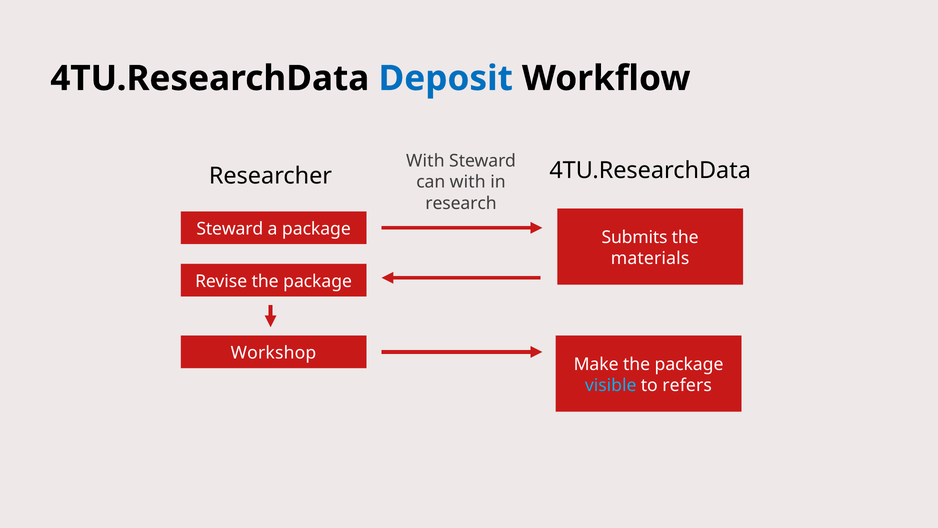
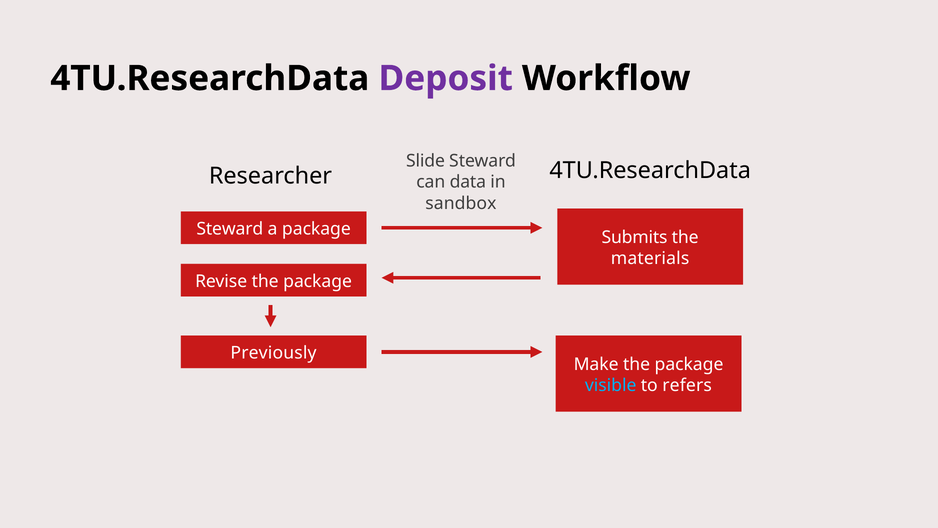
Deposit colour: blue -> purple
With at (425, 161): With -> Slide
can with: with -> data
research: research -> sandbox
Workshop: Workshop -> Previously
